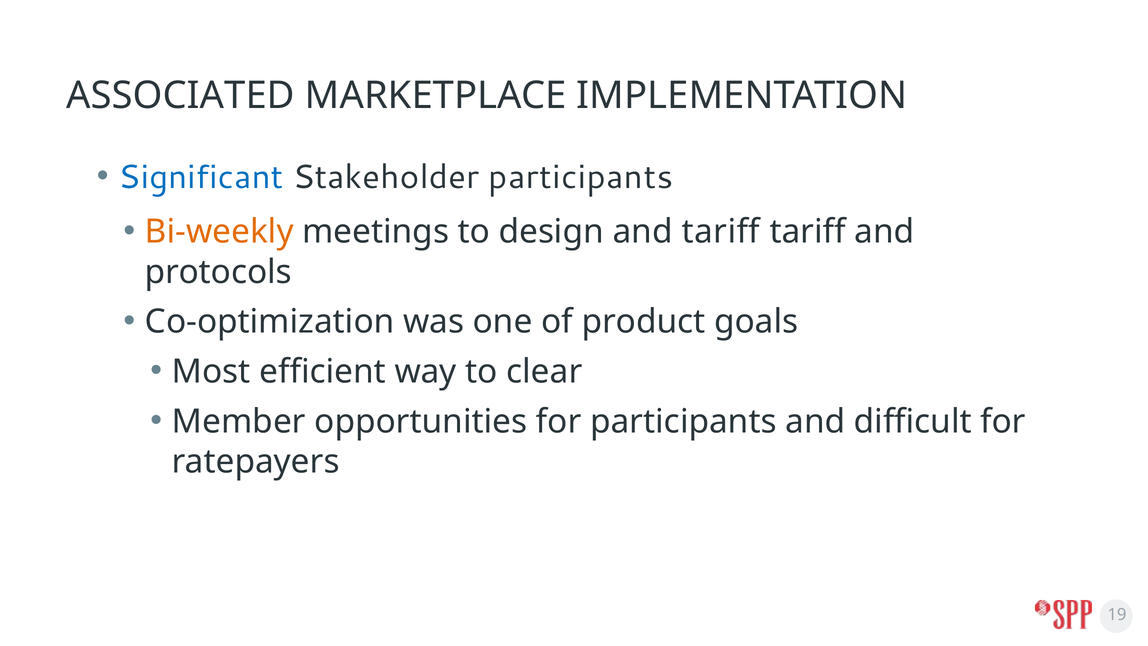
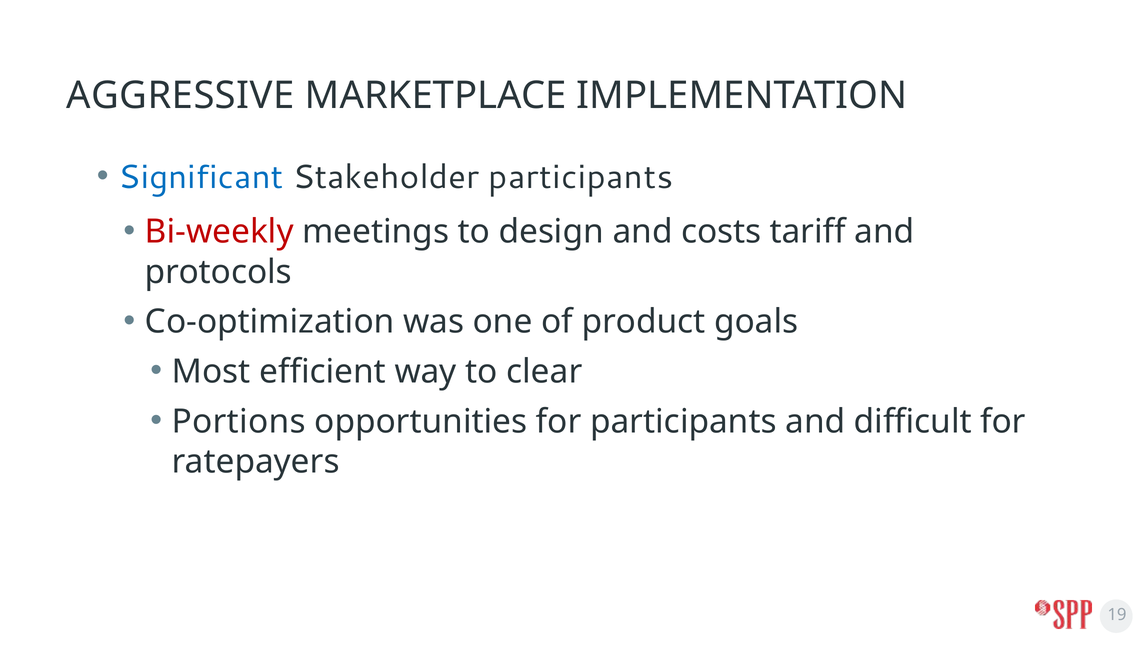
ASSOCIATED: ASSOCIATED -> AGGRESSIVE
Bi-weekly colour: orange -> red
and tariff: tariff -> costs
Member: Member -> Portions
